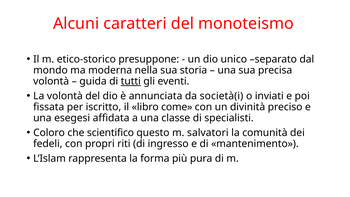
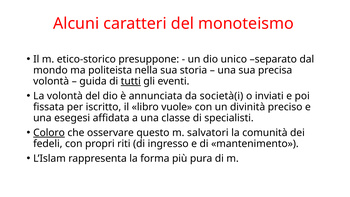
moderna: moderna -> politeista
come: come -> vuole
Coloro underline: none -> present
scientifico: scientifico -> osservare
